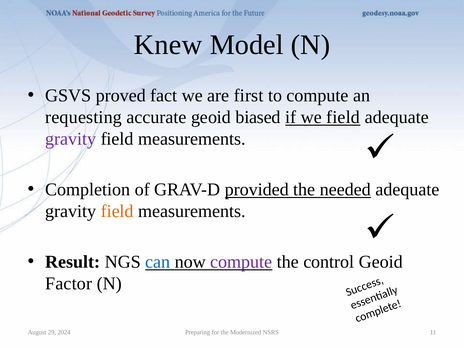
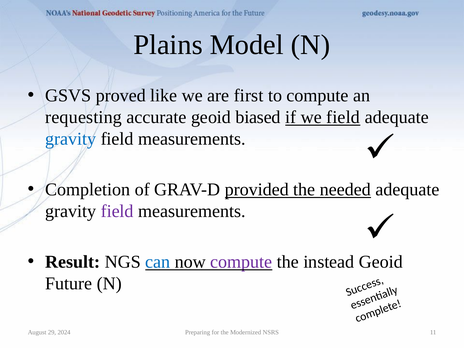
Knew: Knew -> Plains
fact: fact -> like
gravity at (71, 139) colour: purple -> blue
field at (117, 211) colour: orange -> purple
control: control -> instead
Factor: Factor -> Future
